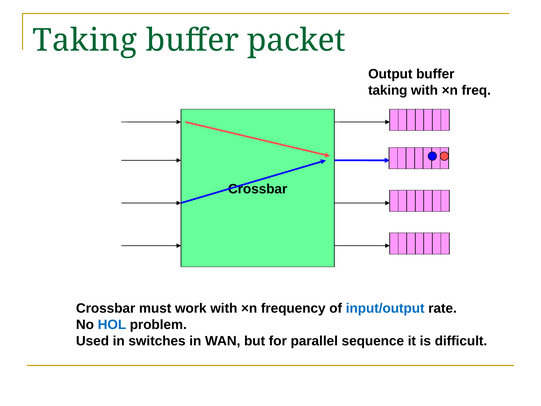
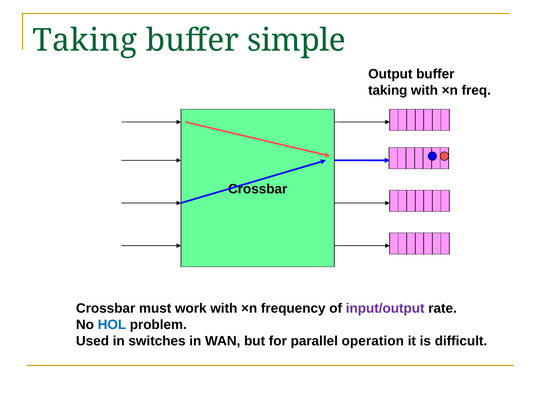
packet: packet -> simple
input/output colour: blue -> purple
sequence: sequence -> operation
